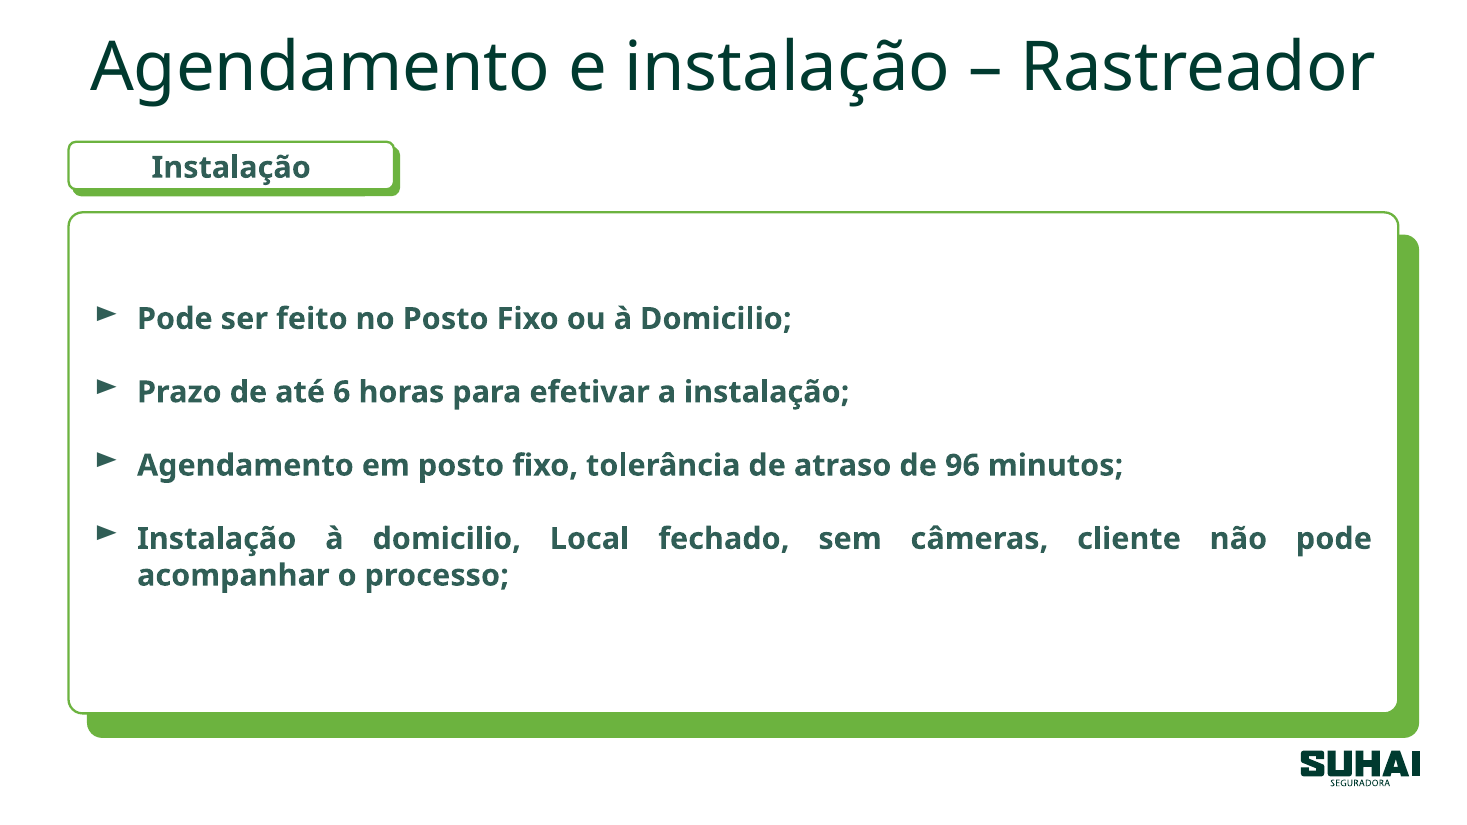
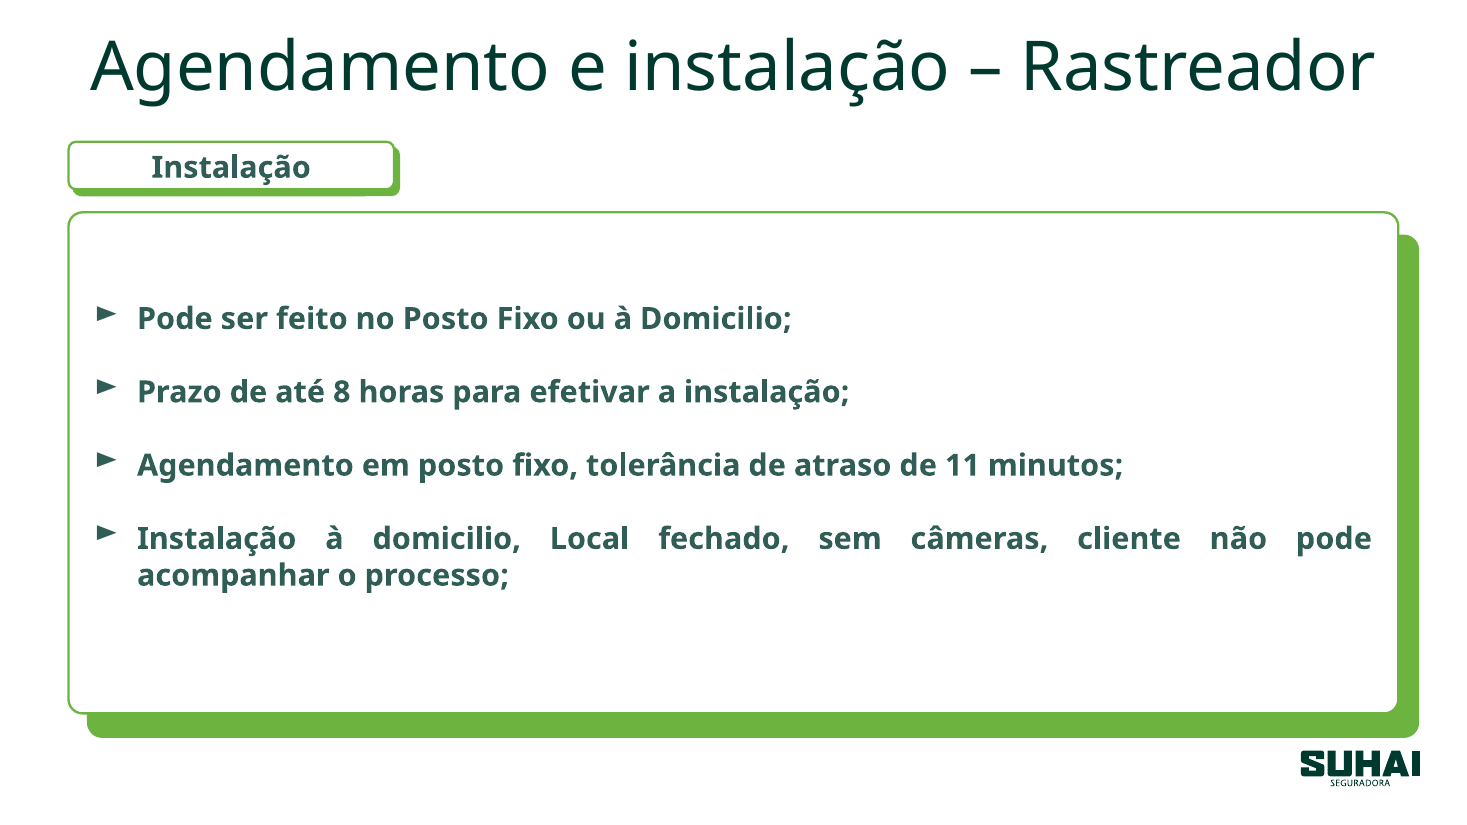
6: 6 -> 8
96: 96 -> 11
